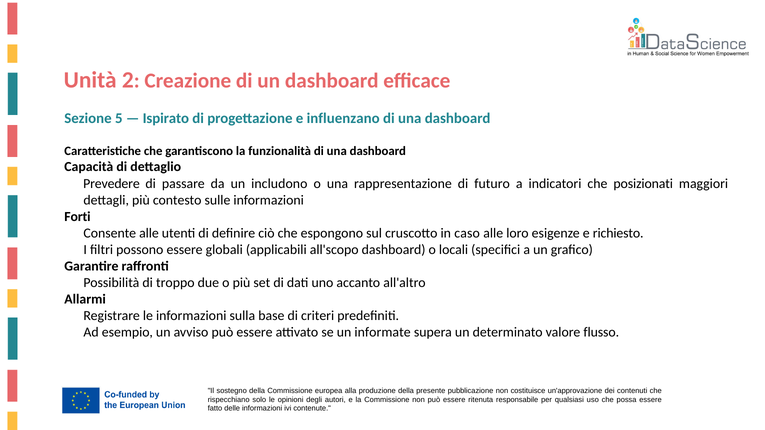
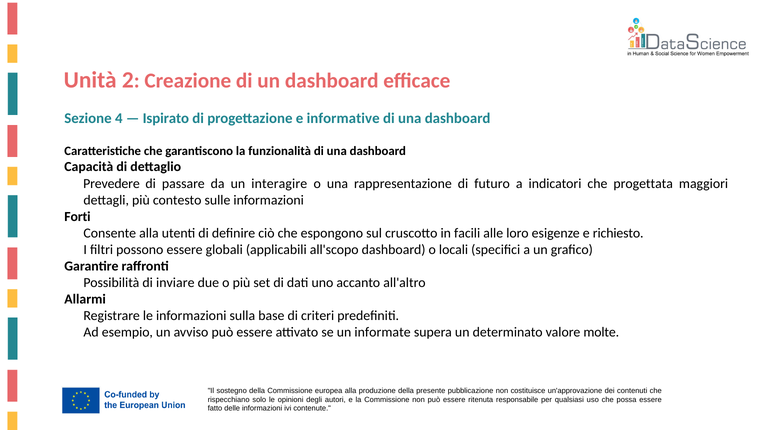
5: 5 -> 4
influenzano: influenzano -> informative
includono: includono -> interagire
posizionati: posizionati -> progettata
Consente alle: alle -> alla
caso: caso -> facili
troppo: troppo -> inviare
flusso: flusso -> molte
